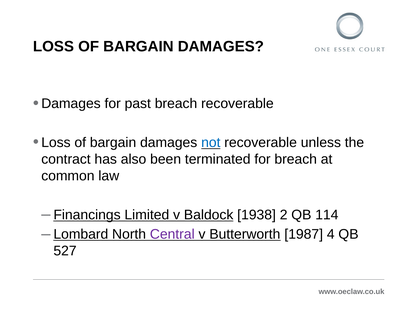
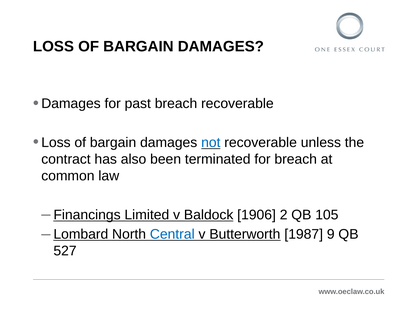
1938: 1938 -> 1906
114: 114 -> 105
Central colour: purple -> blue
4: 4 -> 9
